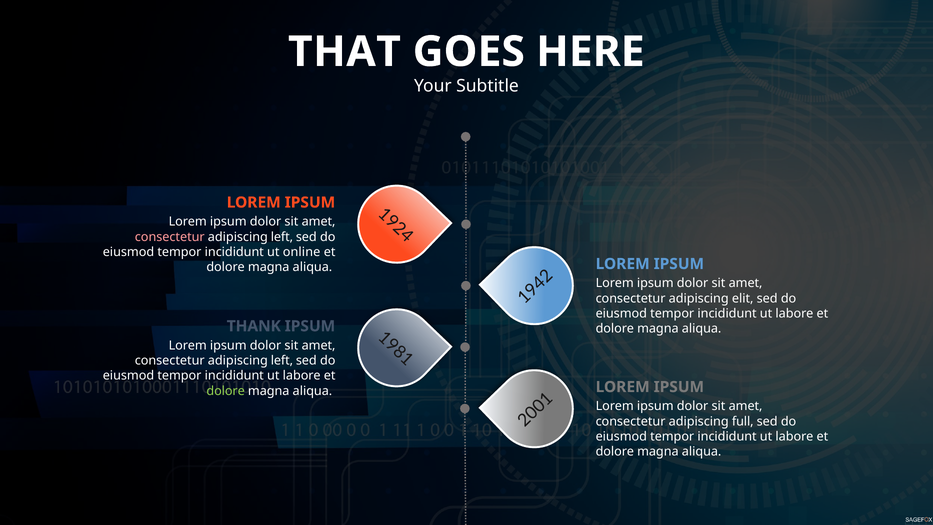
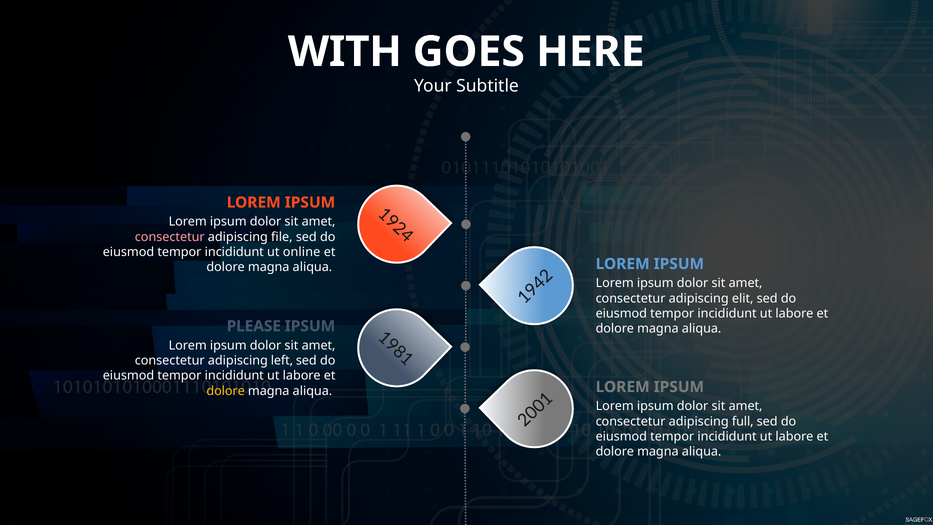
THAT: THAT -> WITH
left at (282, 237): left -> file
THANK: THANK -> PLEASE
dolore at (226, 391) colour: light green -> yellow
